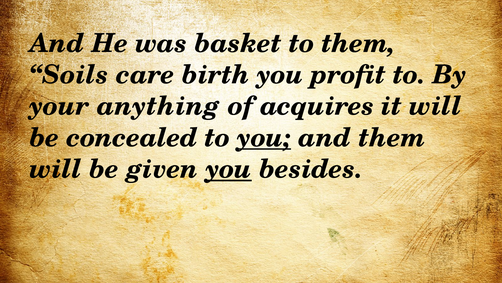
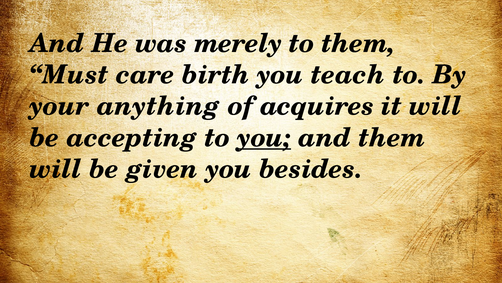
basket: basket -> merely
Soils: Soils -> Must
profit: profit -> teach
concealed: concealed -> accepting
you at (229, 169) underline: present -> none
